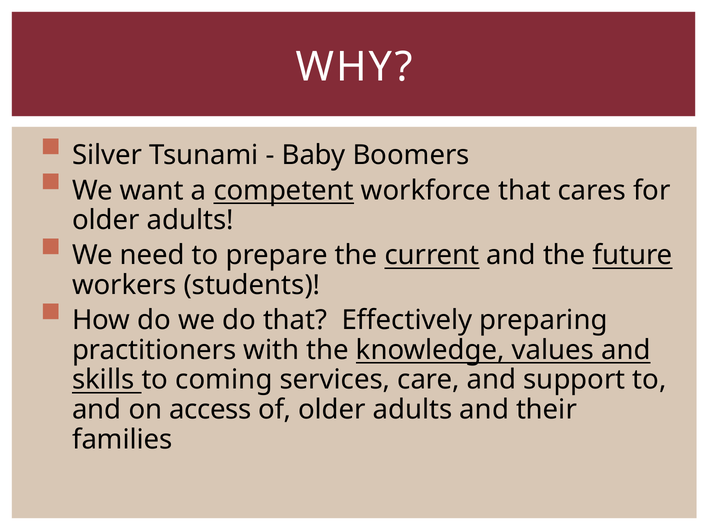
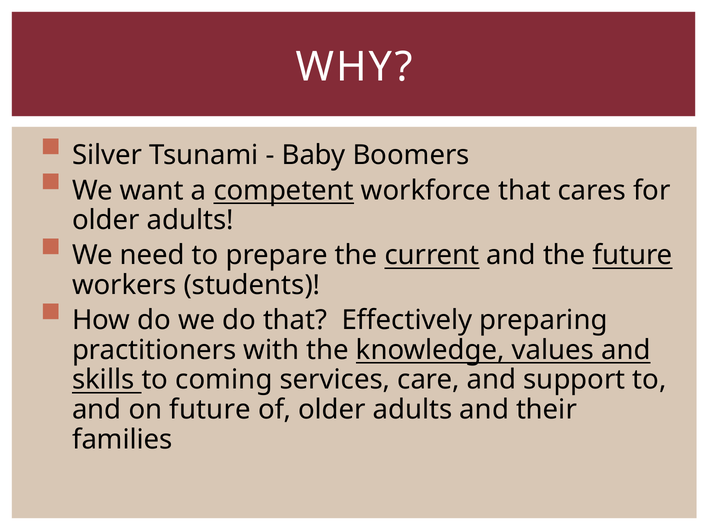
on access: access -> future
